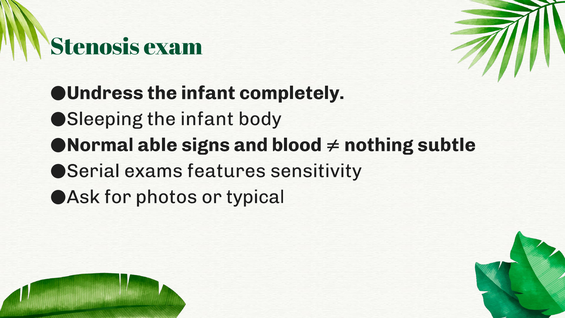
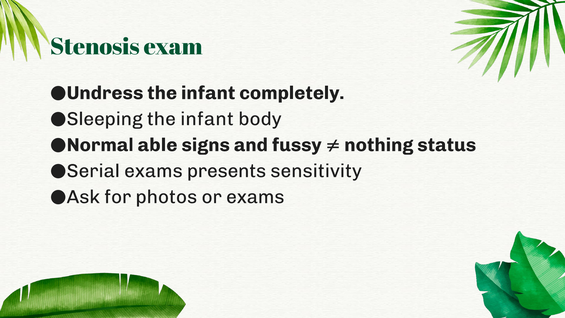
blood: blood -> fussy
subtle: subtle -> status
features: features -> presents
or typical: typical -> exams
